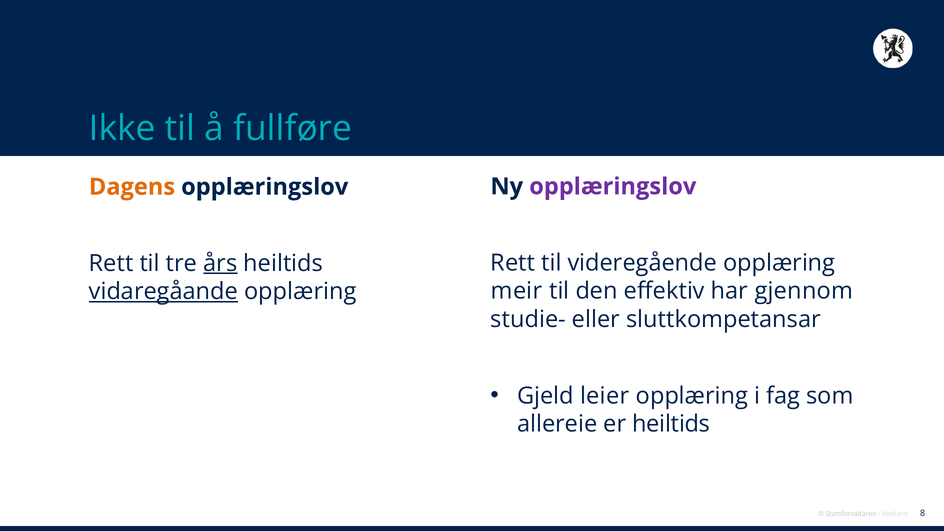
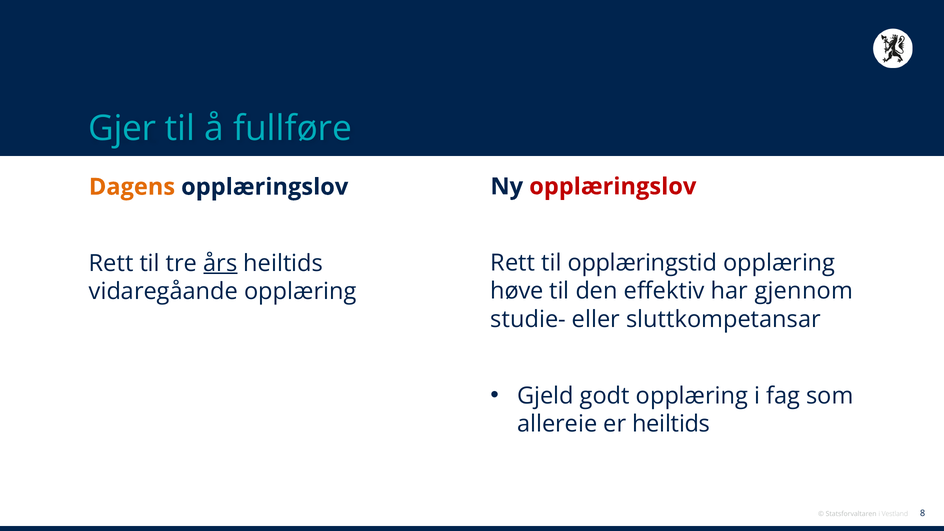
Ikke: Ikke -> Gjer
opplæringslov at (613, 186) colour: purple -> red
videregående: videregående -> opplæringstid
meir: meir -> høve
vidaregåande underline: present -> none
leier: leier -> godt
